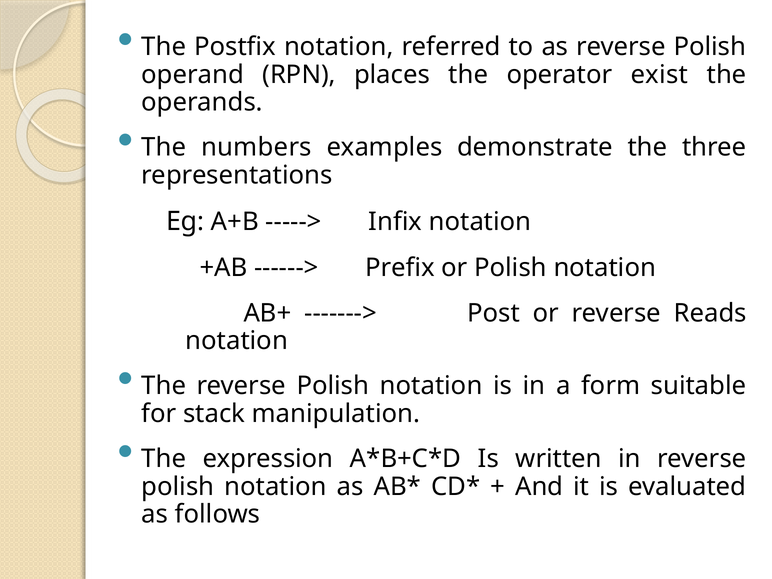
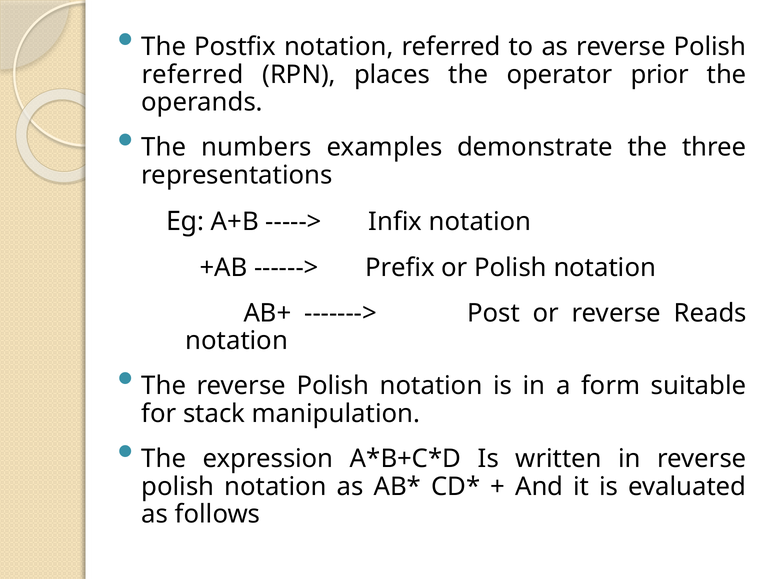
operand at (193, 75): operand -> referred
exist: exist -> prior
